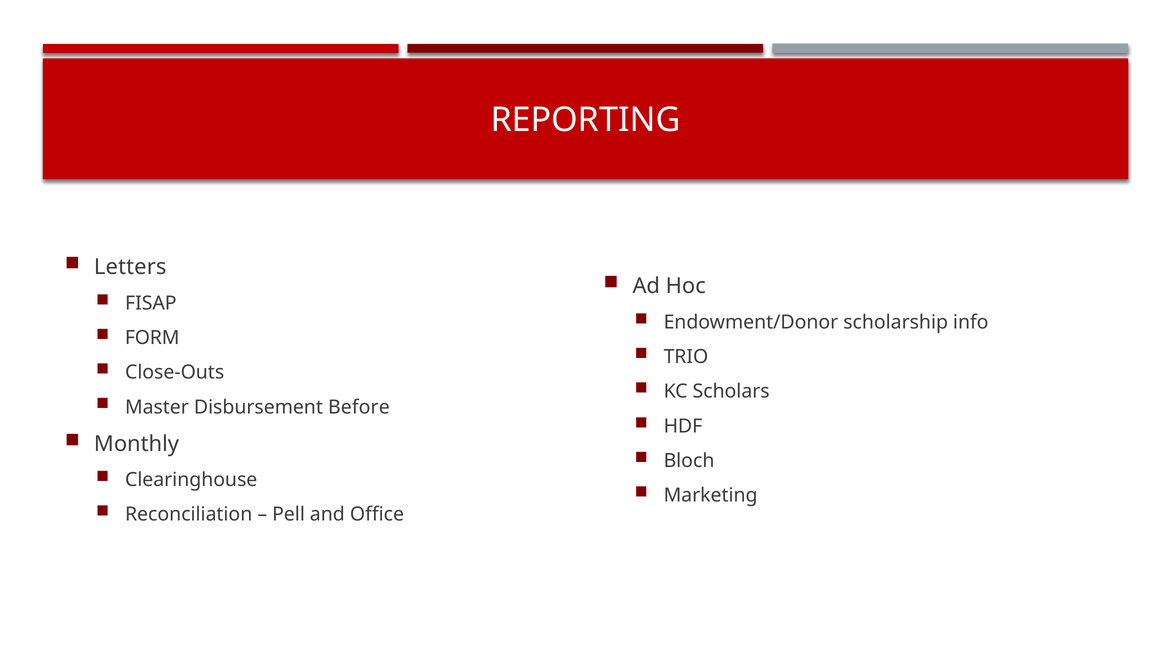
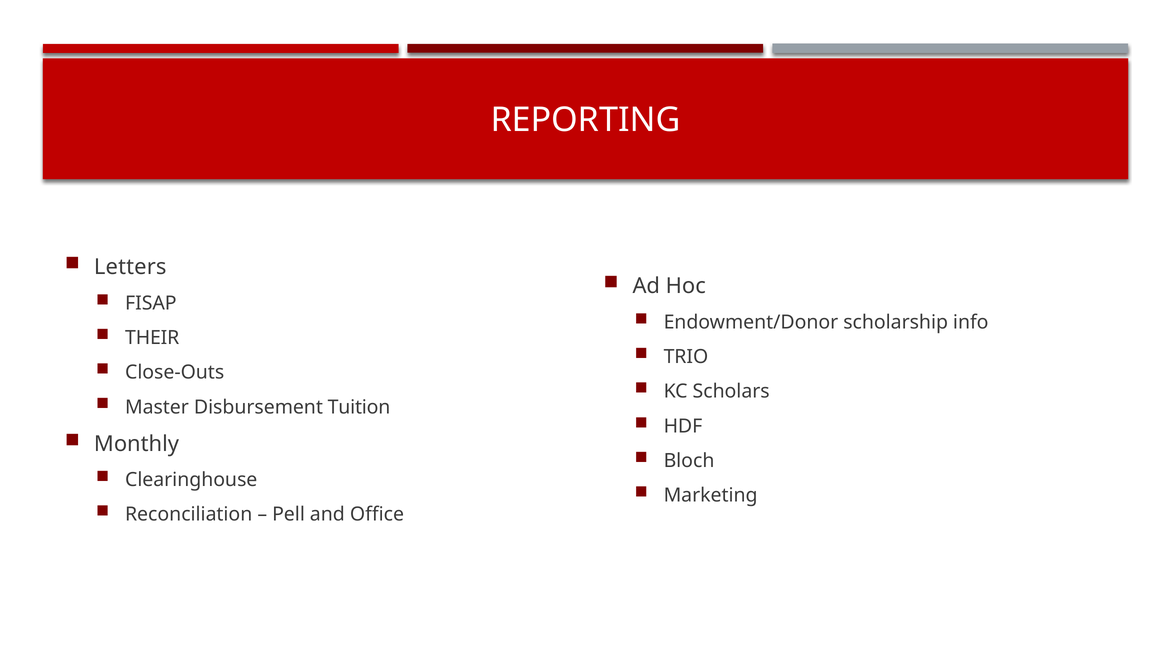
FORM: FORM -> THEIR
Before: Before -> Tuition
